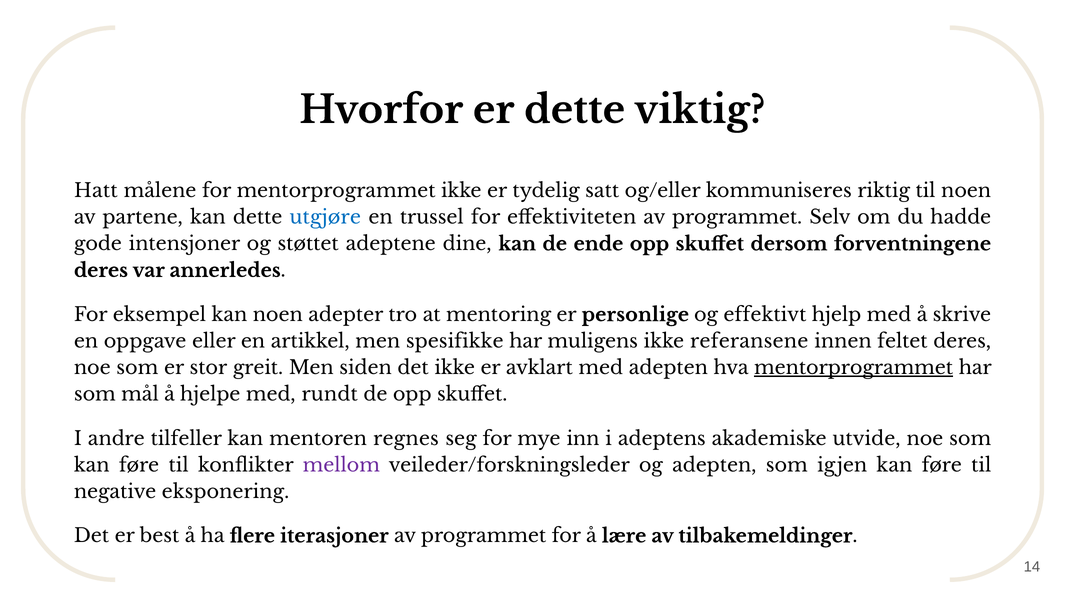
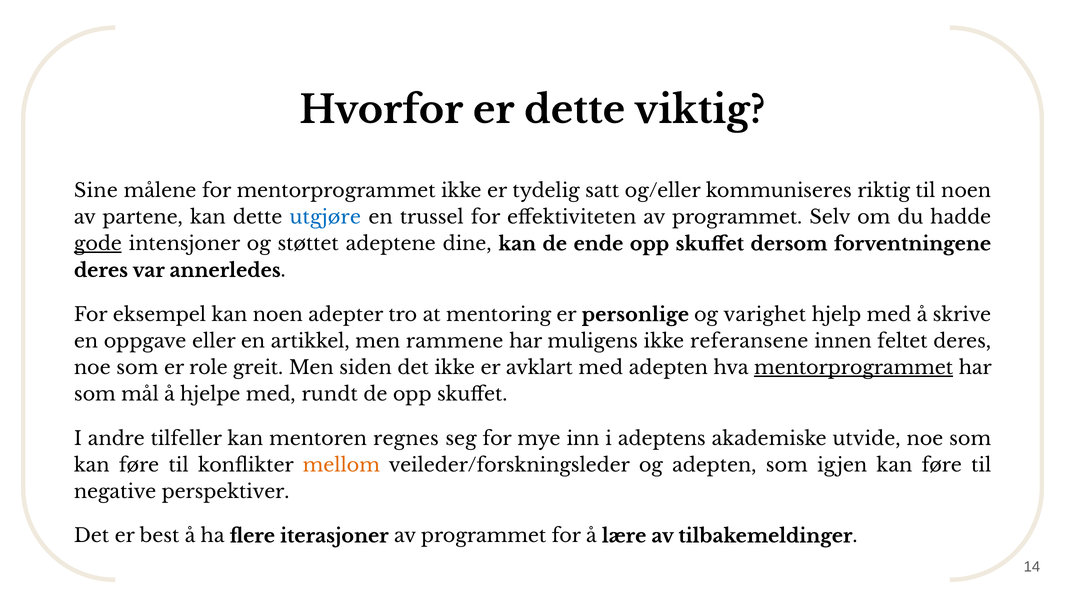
Hatt: Hatt -> Sine
gode underline: none -> present
effektivt: effektivt -> varighet
spesifikke: spesifikke -> rammene
stor: stor -> role
mellom colour: purple -> orange
eksponering: eksponering -> perspektiver
